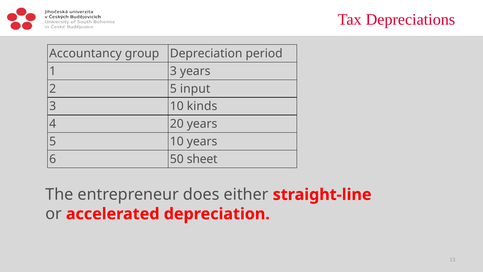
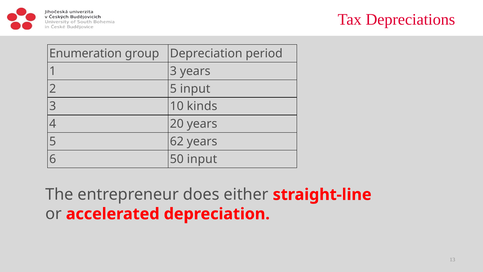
Accountancy: Accountancy -> Enumeration
5 10: 10 -> 62
50 sheet: sheet -> input
